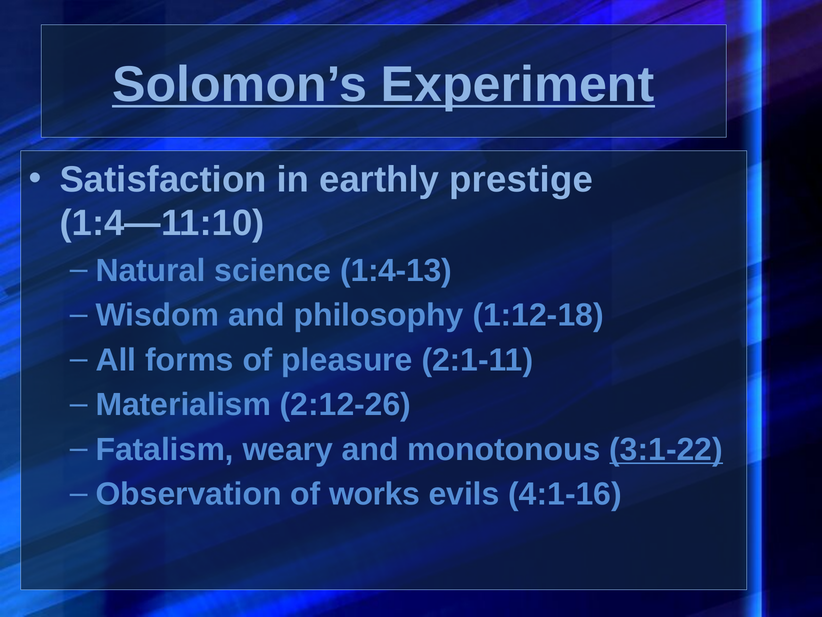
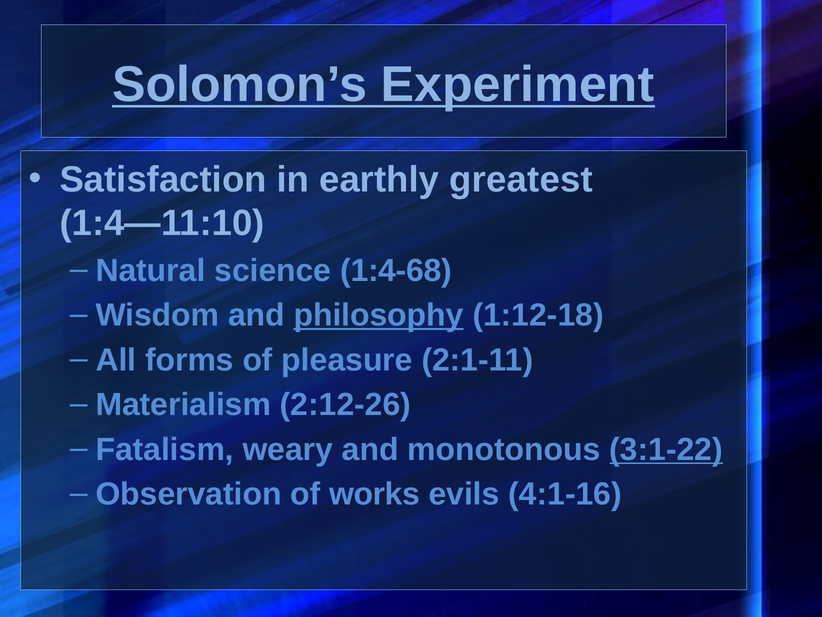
prestige: prestige -> greatest
1:4-13: 1:4-13 -> 1:4-68
philosophy underline: none -> present
